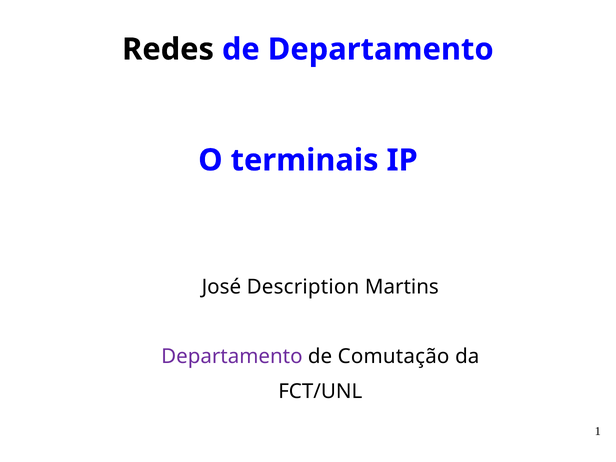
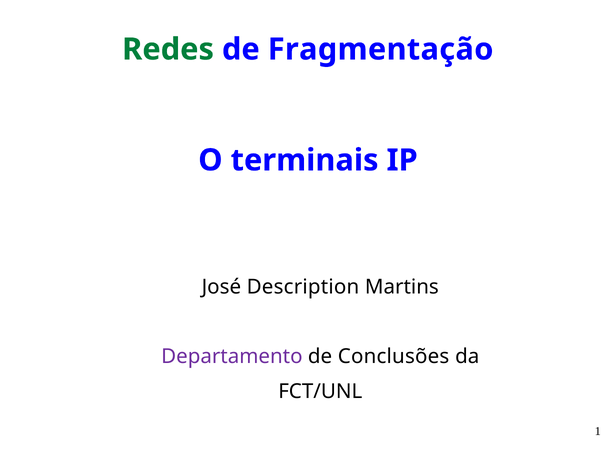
Redes colour: black -> green
de Departamento: Departamento -> Fragmentação
Comutação: Comutação -> Conclusões
